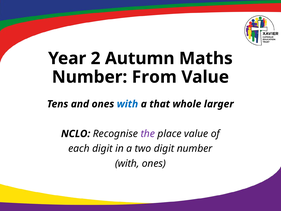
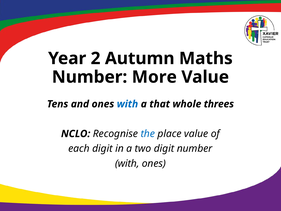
From: From -> More
larger: larger -> threes
the colour: purple -> blue
